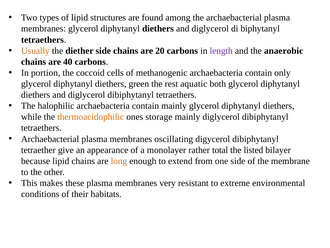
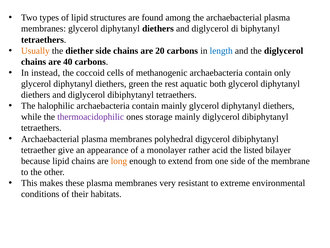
length colour: purple -> blue
the anaerobic: anaerobic -> diglycerol
portion: portion -> instead
thermoacidophilic colour: orange -> purple
oscillating: oscillating -> polyhedral
total: total -> acid
